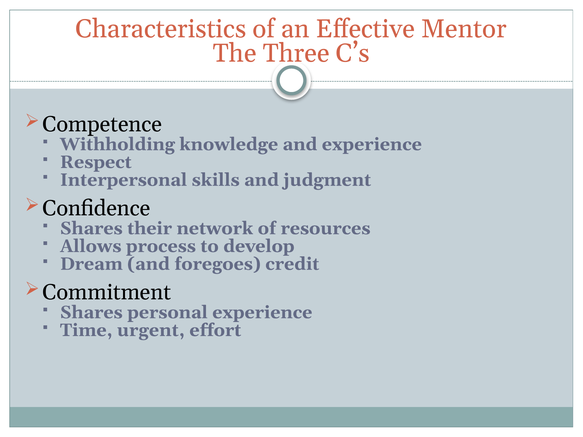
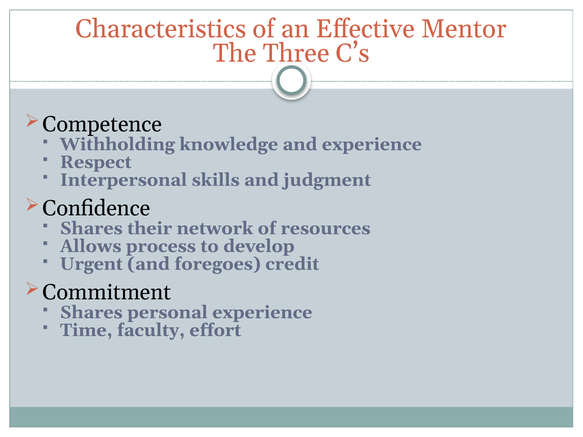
Dream: Dream -> Urgent
urgent: urgent -> faculty
